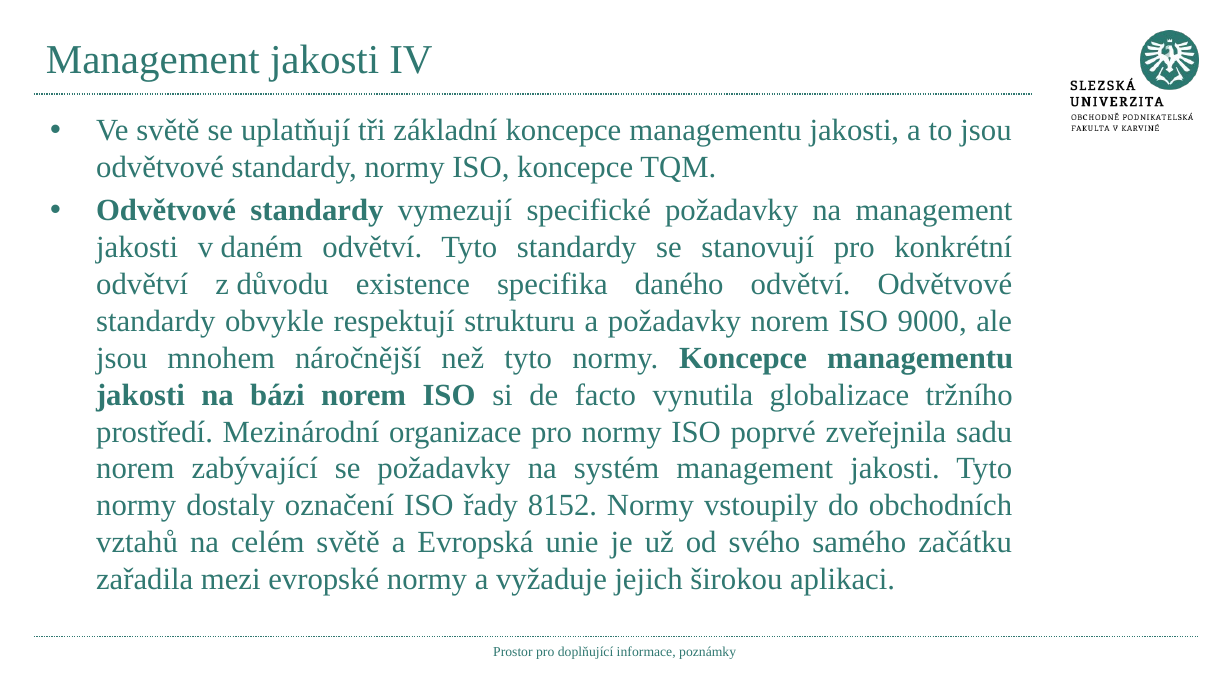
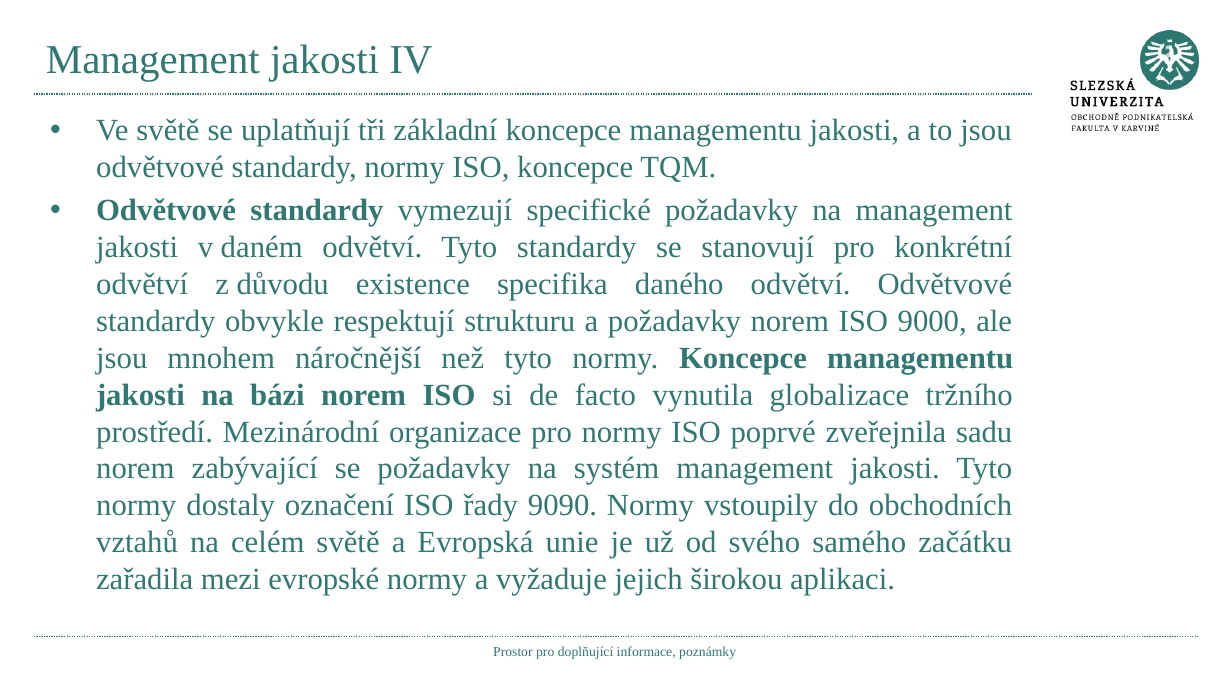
8152: 8152 -> 9090
